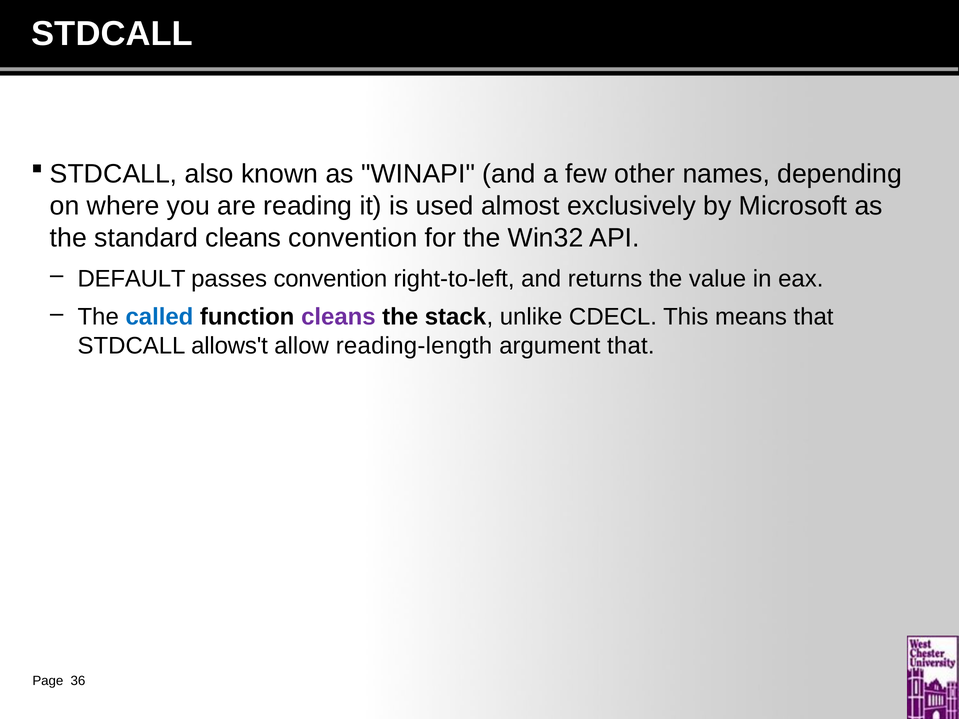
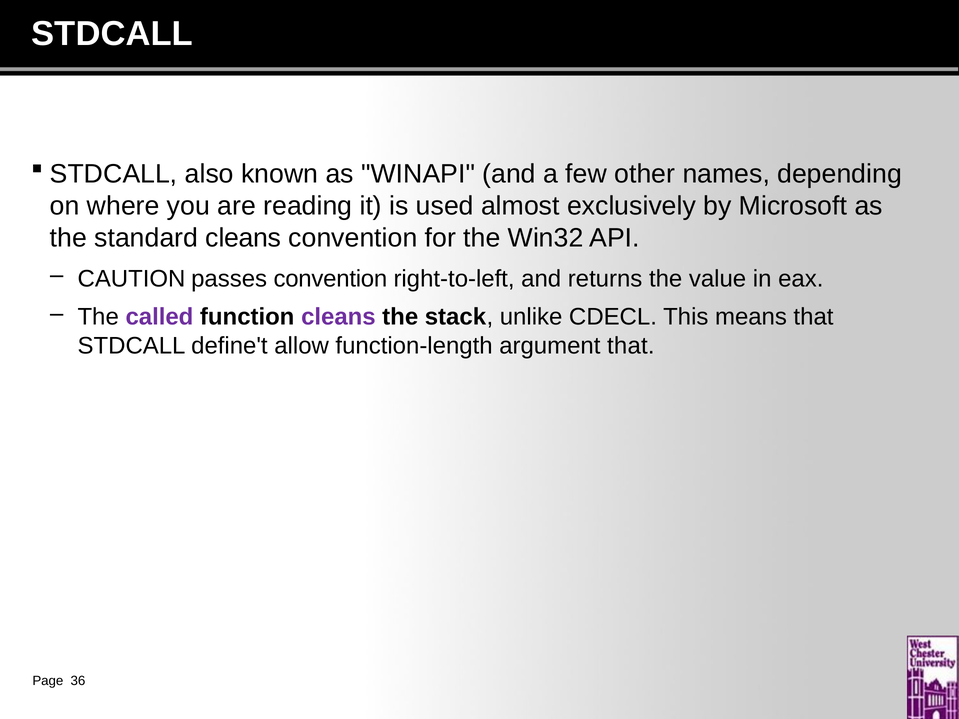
DEFAULT: DEFAULT -> CAUTION
called colour: blue -> purple
allows't: allows't -> define't
reading-length: reading-length -> function-length
